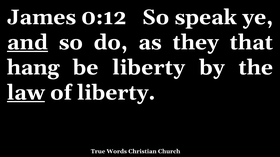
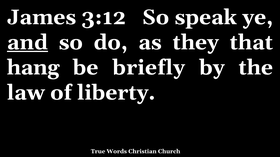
0:12: 0:12 -> 3:12
be liberty: liberty -> briefly
law underline: present -> none
